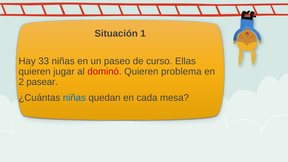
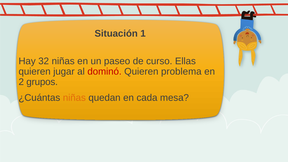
33: 33 -> 32
pasear: pasear -> grupos
niñas at (74, 98) colour: blue -> orange
